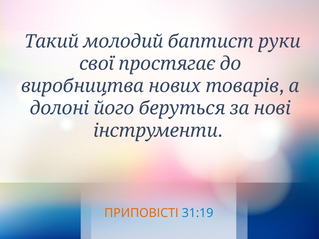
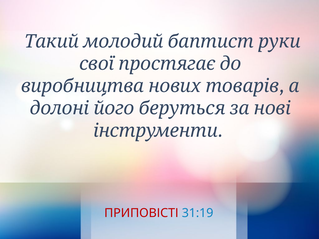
ПРИПОВІСТІ colour: orange -> red
